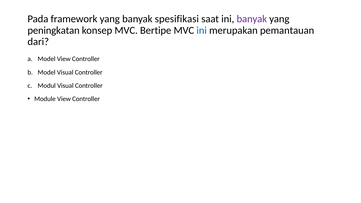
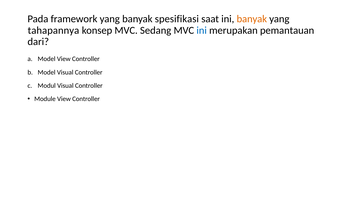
banyak at (252, 19) colour: purple -> orange
peningkatan: peningkatan -> tahapannya
Bertipe: Bertipe -> Sedang
